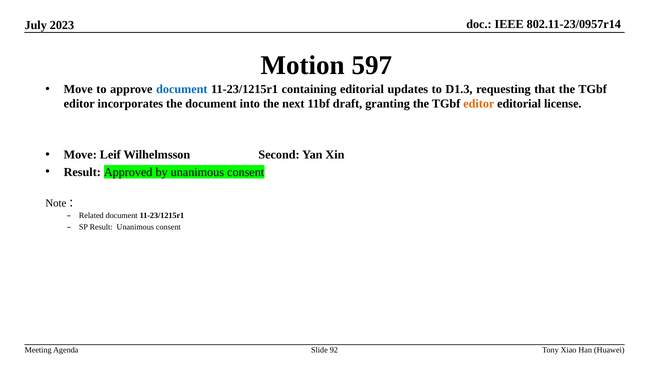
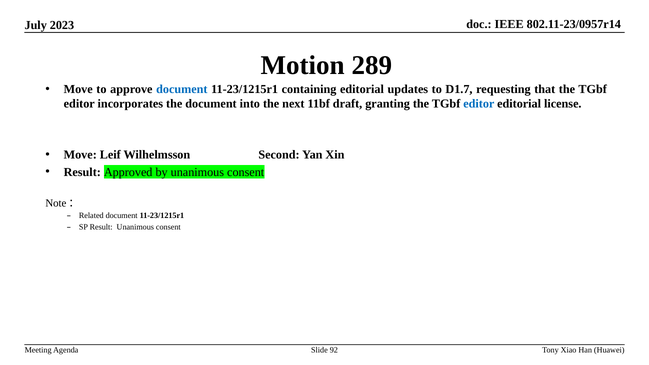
597: 597 -> 289
D1.3: D1.3 -> D1.7
editor at (479, 104) colour: orange -> blue
